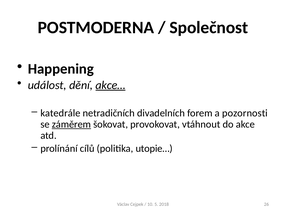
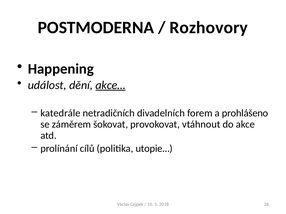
Společnost: Společnost -> Rozhovory
pozornosti: pozornosti -> prohlášeno
záměrem underline: present -> none
